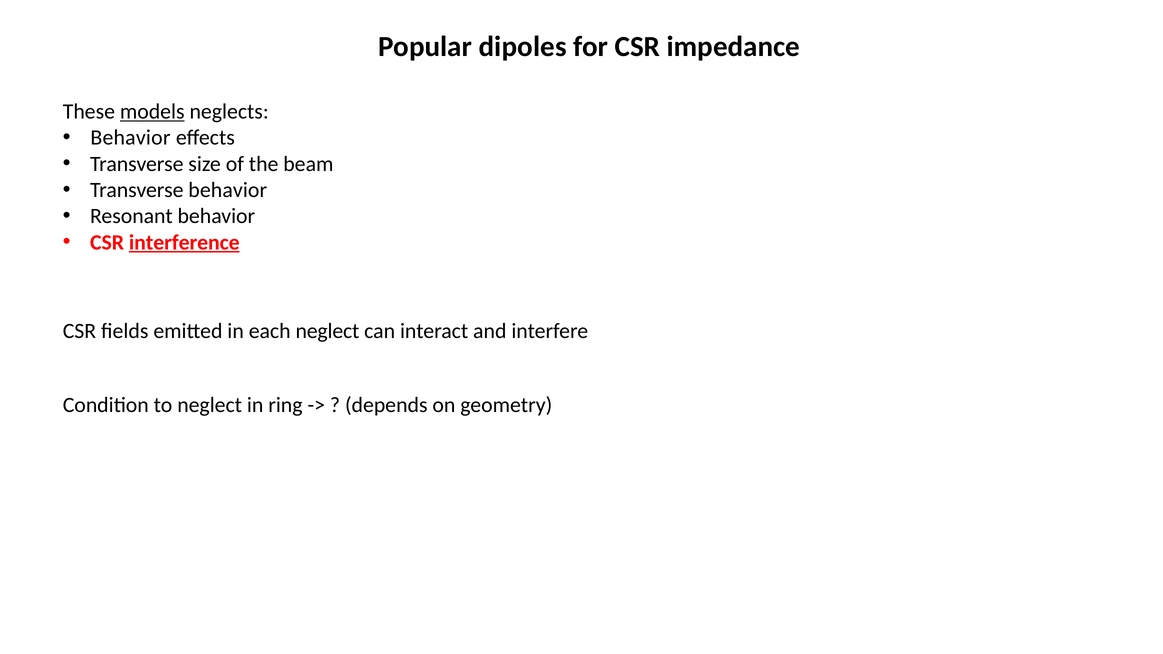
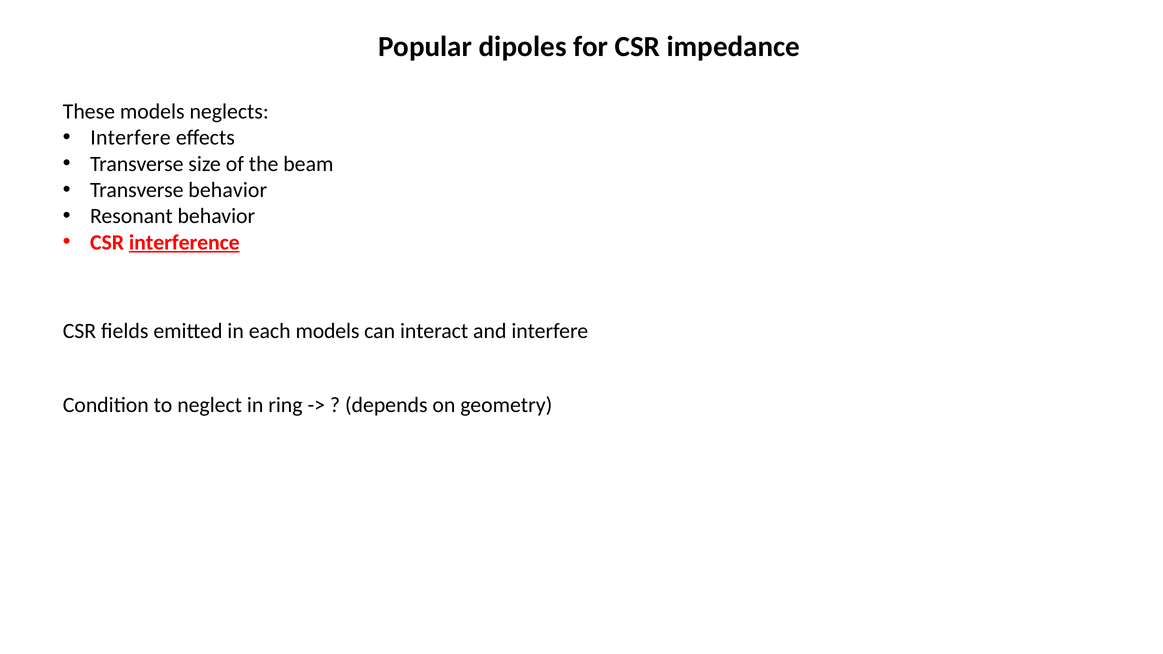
models at (152, 112) underline: present -> none
Behavior at (130, 138): Behavior -> Interfere
each neglect: neglect -> models
